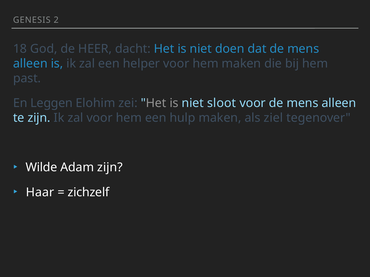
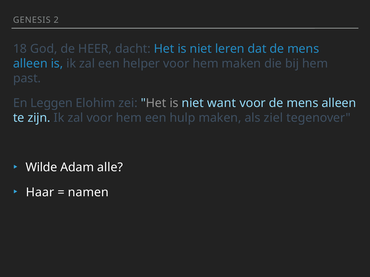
doen: doen -> leren
sloot: sloot -> want
Adam zijn: zijn -> alle
zichzelf: zichzelf -> namen
